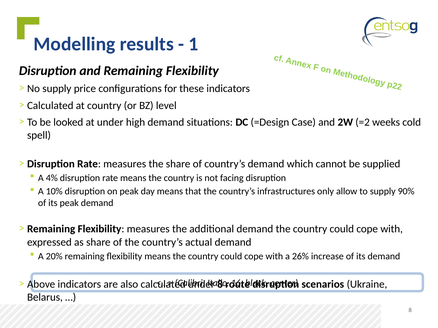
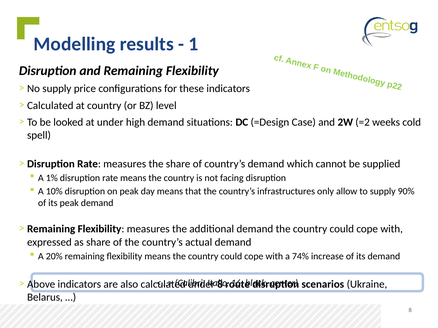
4%: 4% -> 1%
26%: 26% -> 74%
